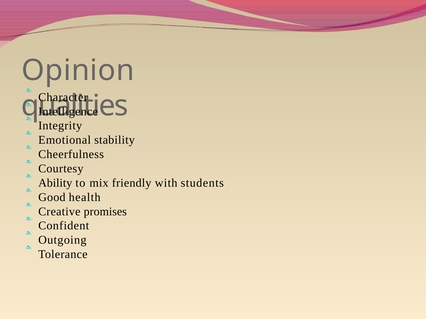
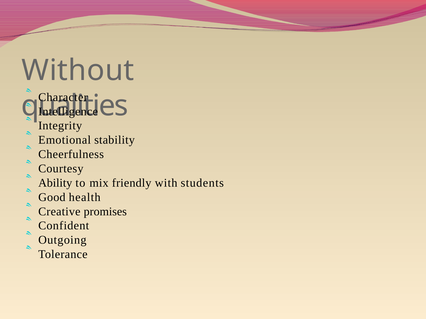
Opinion: Opinion -> Without
